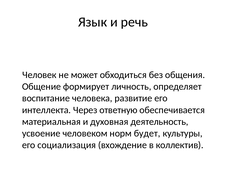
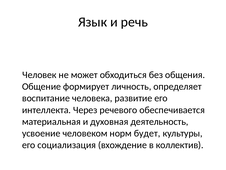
ответную: ответную -> речевого
